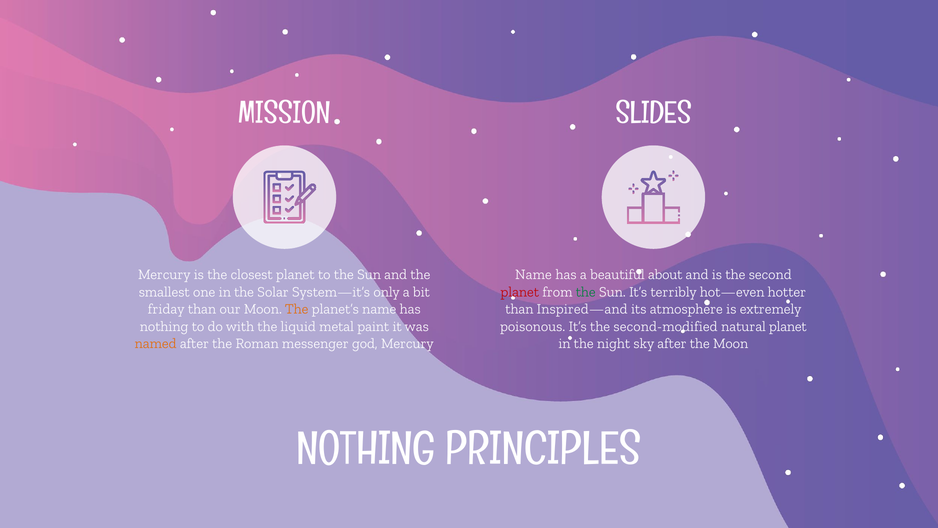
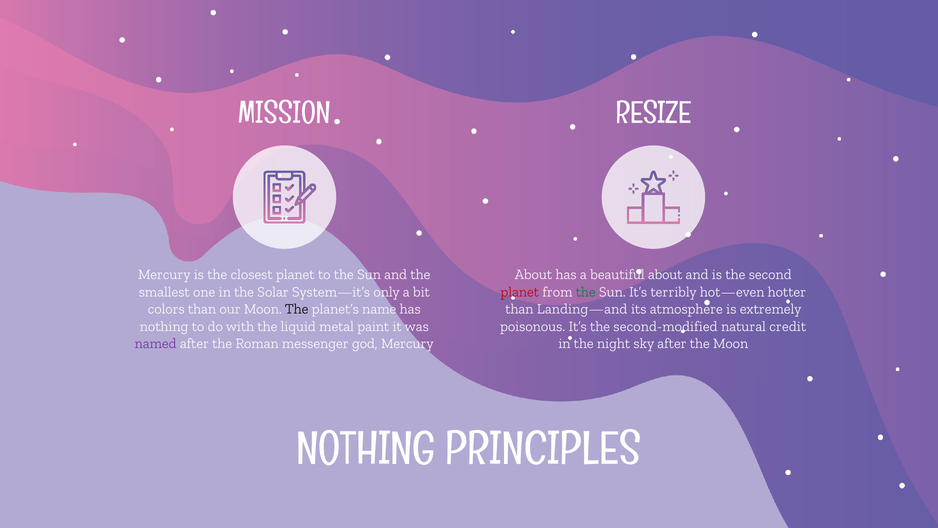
SLIDES: SLIDES -> RESIZE
Name at (533, 274): Name -> About
friday: friday -> colors
The at (297, 309) colour: orange -> black
Inspired—and: Inspired—and -> Landing—and
natural planet: planet -> credit
named colour: orange -> purple
